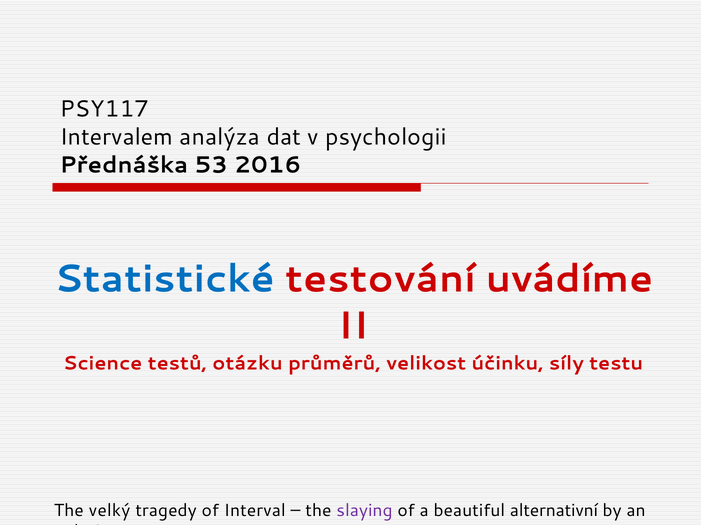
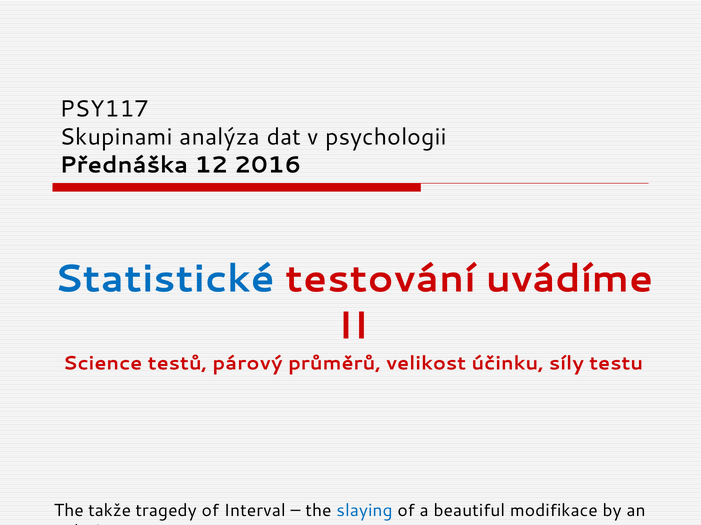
Intervalem: Intervalem -> Skupinami
53: 53 -> 12
otázku: otázku -> párový
velký: velký -> takže
slaying colour: purple -> blue
alternativní: alternativní -> modifikace
